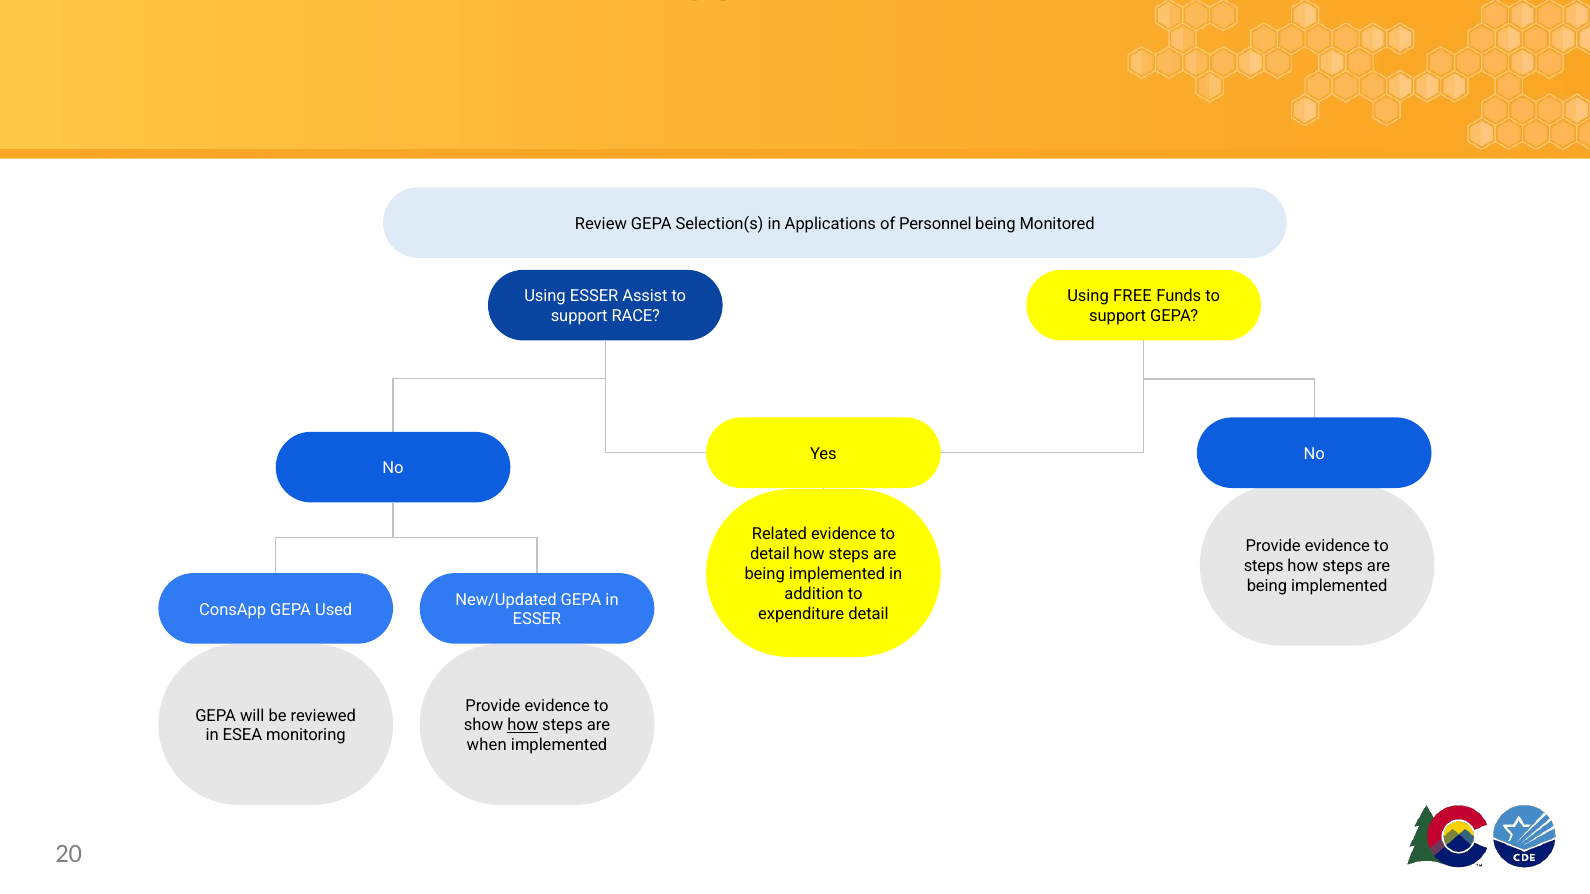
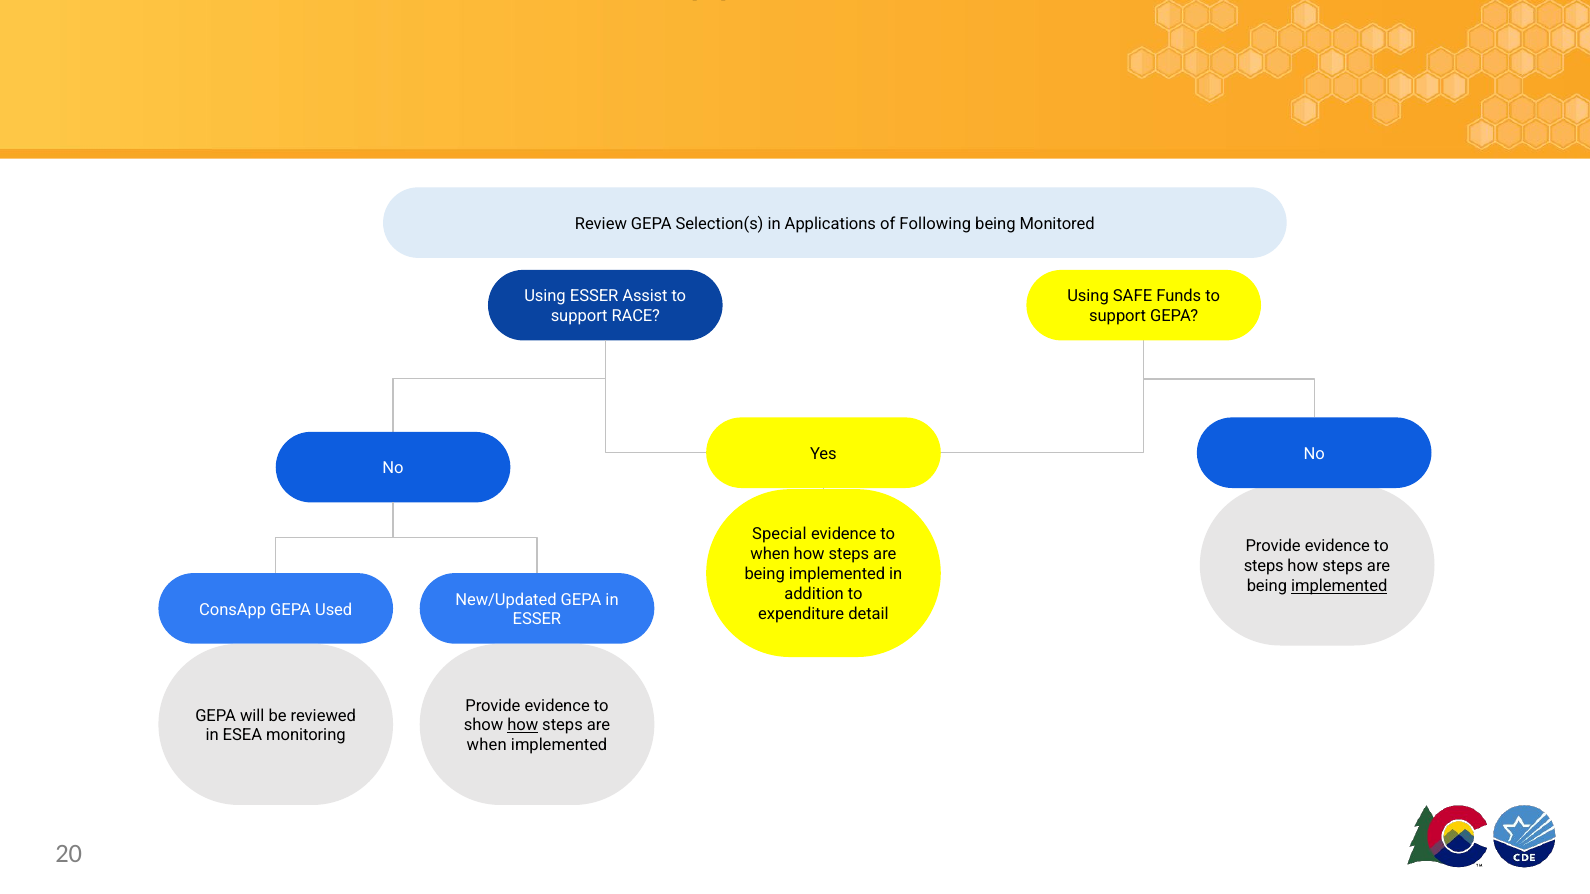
Personnel: Personnel -> Following
FREE: FREE -> SAFE
Related: Related -> Special
detail at (770, 555): detail -> when
implemented at (1339, 586) underline: none -> present
